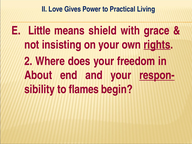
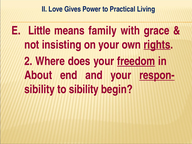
shield: shield -> family
freedom underline: none -> present
to flames: flames -> sibility
